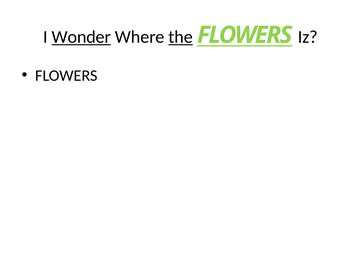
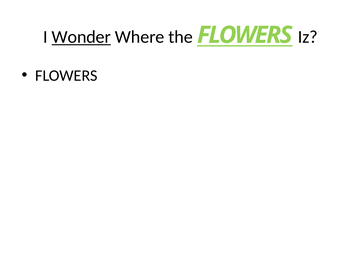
the underline: present -> none
